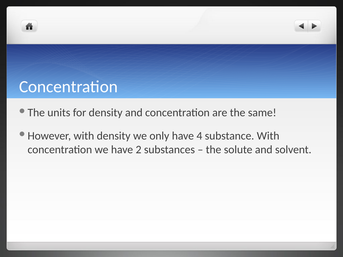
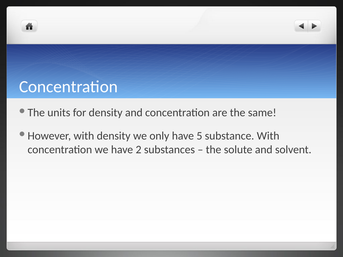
4: 4 -> 5
